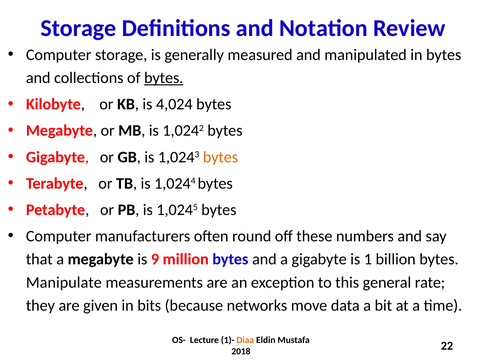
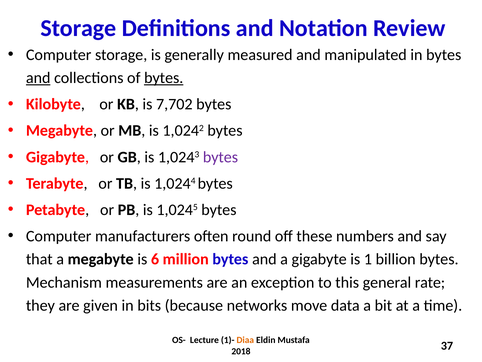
and at (38, 78) underline: none -> present
4,024: 4,024 -> 7,702
bytes at (220, 157) colour: orange -> purple
9: 9 -> 6
Manipulate: Manipulate -> Mechanism
22: 22 -> 37
